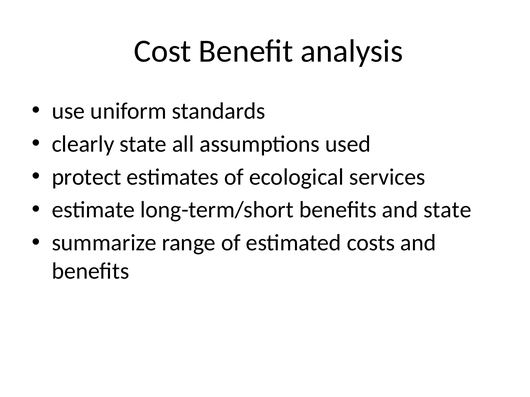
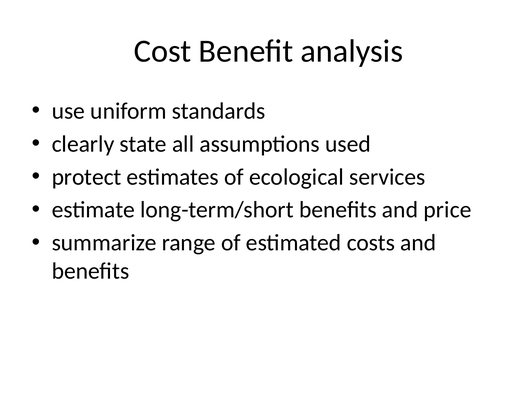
and state: state -> price
